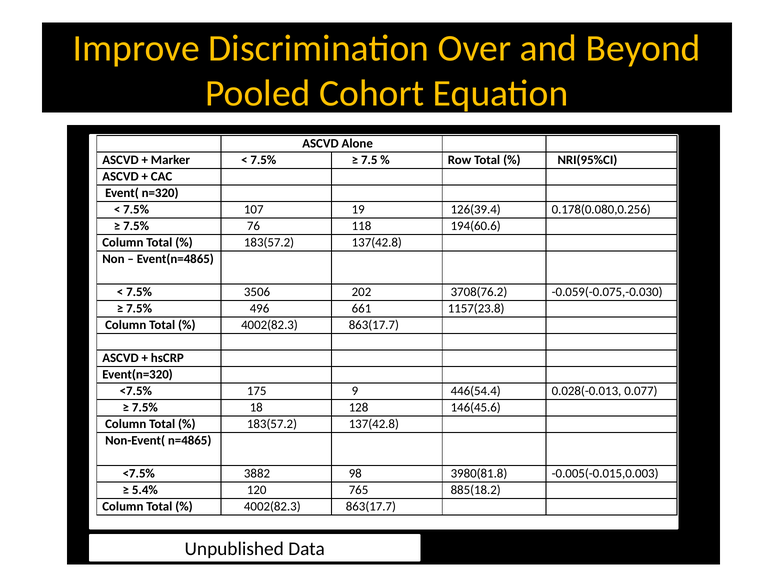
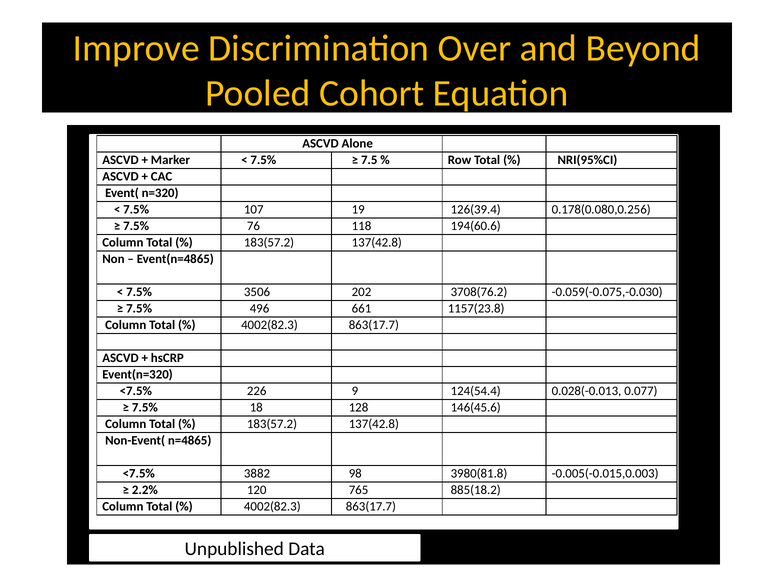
175: 175 -> 226
446(54.4: 446(54.4 -> 124(54.4
5.4%: 5.4% -> 2.2%
